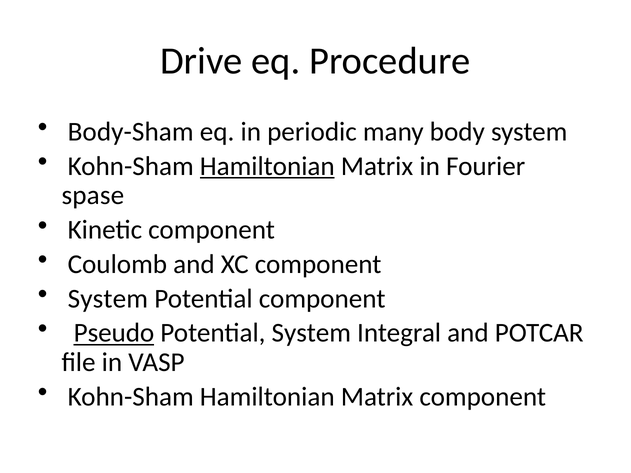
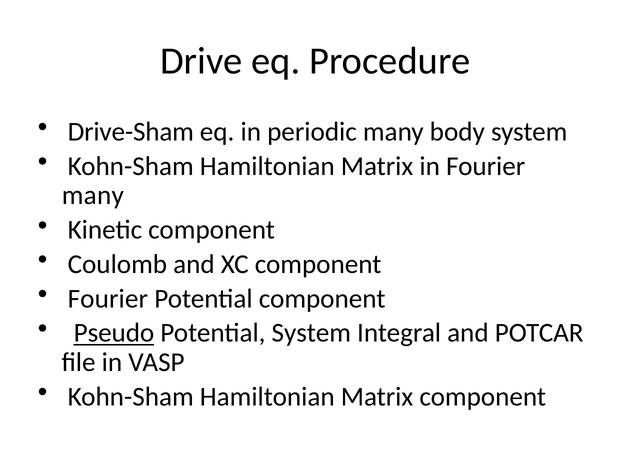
Body-Sham: Body-Sham -> Drive-Sham
Hamiltonian at (267, 166) underline: present -> none
spase at (93, 196): spase -> many
System at (108, 299): System -> Fourier
